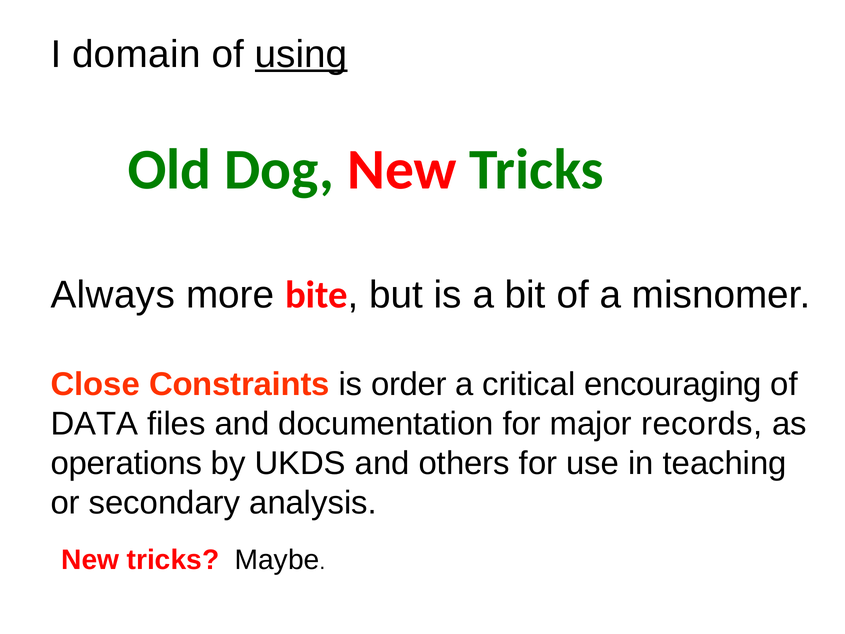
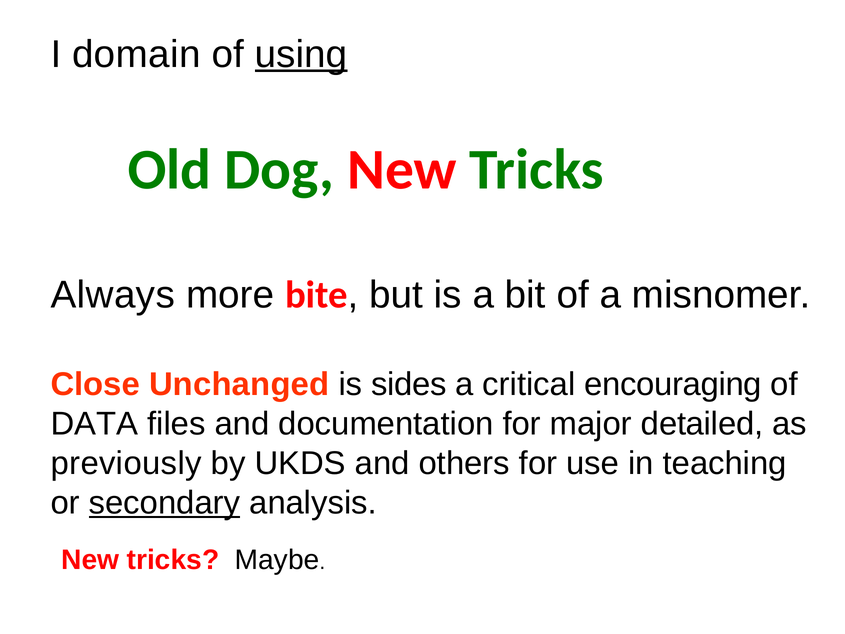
Constraints: Constraints -> Unchanged
order: order -> sides
records: records -> detailed
operations: operations -> previously
secondary underline: none -> present
